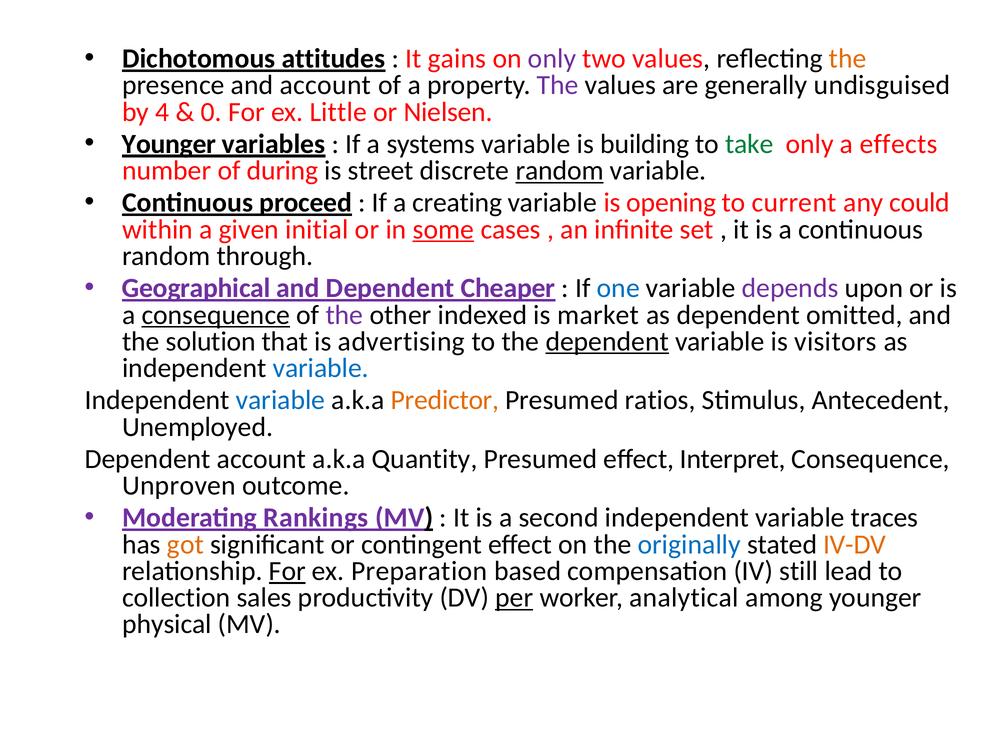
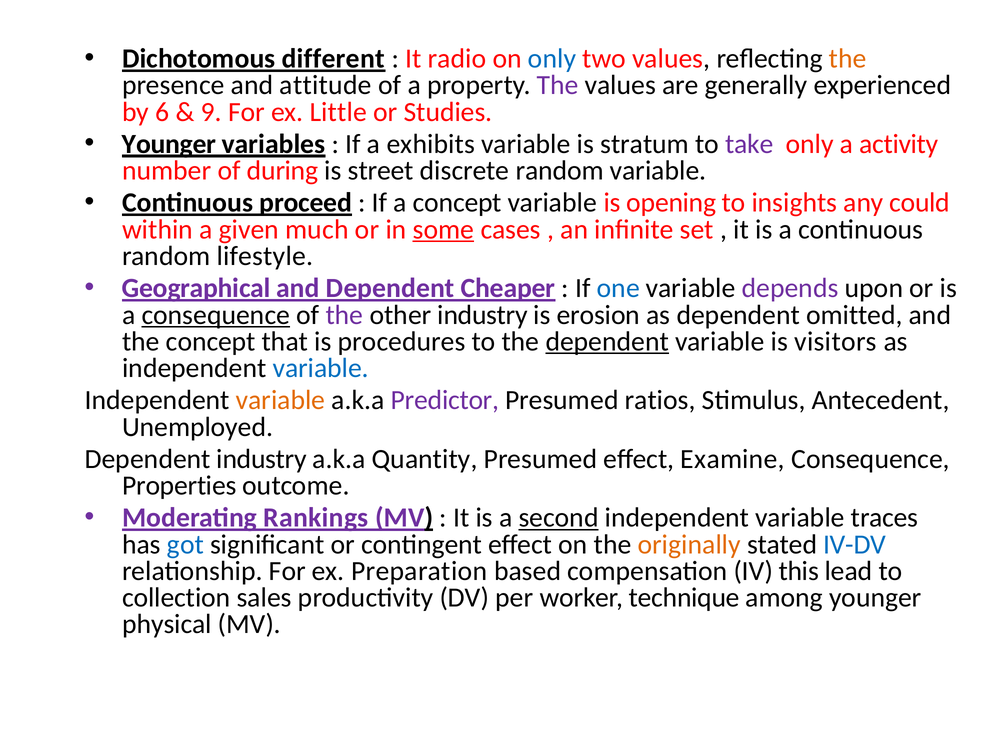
attitudes: attitudes -> different
gains: gains -> radio
only at (552, 59) colour: purple -> blue
and account: account -> attitude
undisguised: undisguised -> experienced
4: 4 -> 6
0: 0 -> 9
Nielsen: Nielsen -> Studies
systems: systems -> exhibits
building: building -> stratum
take colour: green -> purple
effects: effects -> activity
random at (560, 171) underline: present -> none
a creating: creating -> concept
current: current -> insights
initial: initial -> much
through: through -> lifestyle
other indexed: indexed -> industry
market: market -> erosion
the solution: solution -> concept
advertising: advertising -> procedures
variable at (280, 400) colour: blue -> orange
Predictor colour: orange -> purple
Dependent account: account -> industry
Interpret: Interpret -> Examine
Unproven: Unproven -> Properties
second underline: none -> present
got colour: orange -> blue
originally colour: blue -> orange
IV-DV colour: orange -> blue
For at (287, 571) underline: present -> none
still: still -> this
per underline: present -> none
analytical: analytical -> technique
